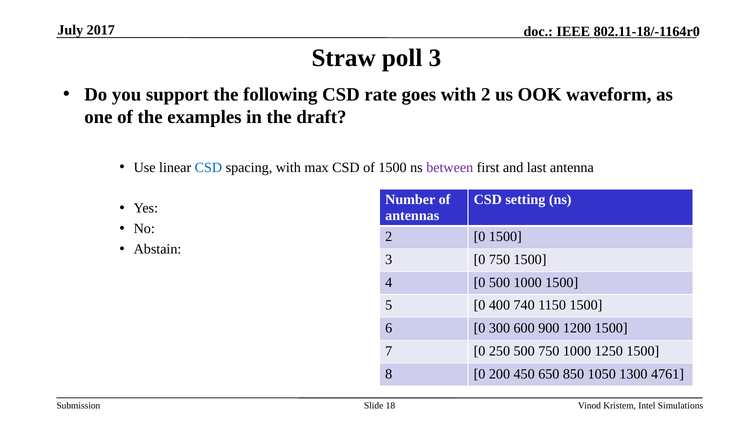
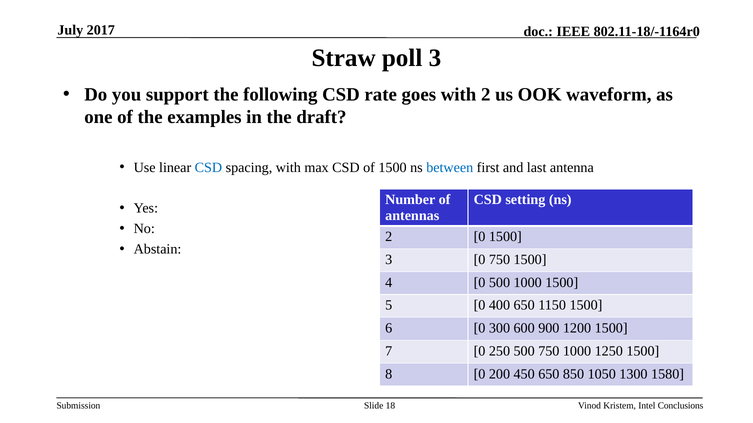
between colour: purple -> blue
400 740: 740 -> 650
4761: 4761 -> 1580
Simulations: Simulations -> Conclusions
